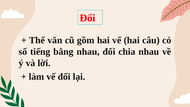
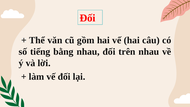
chia: chia -> trên
